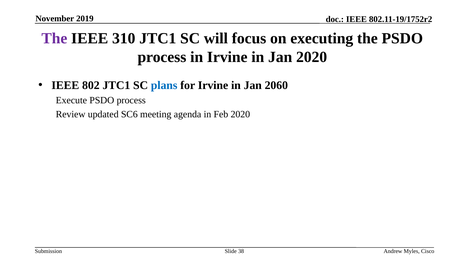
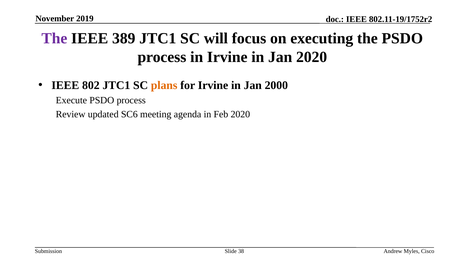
310: 310 -> 389
plans colour: blue -> orange
2060: 2060 -> 2000
